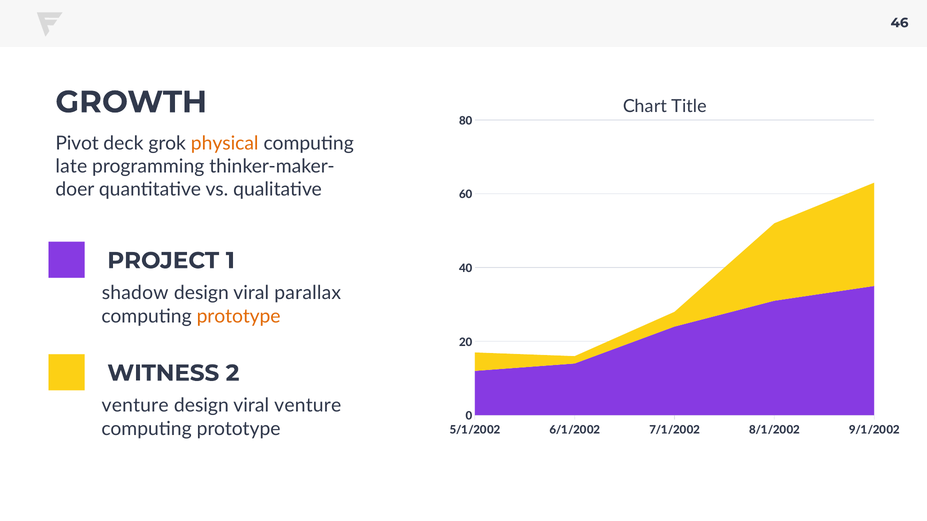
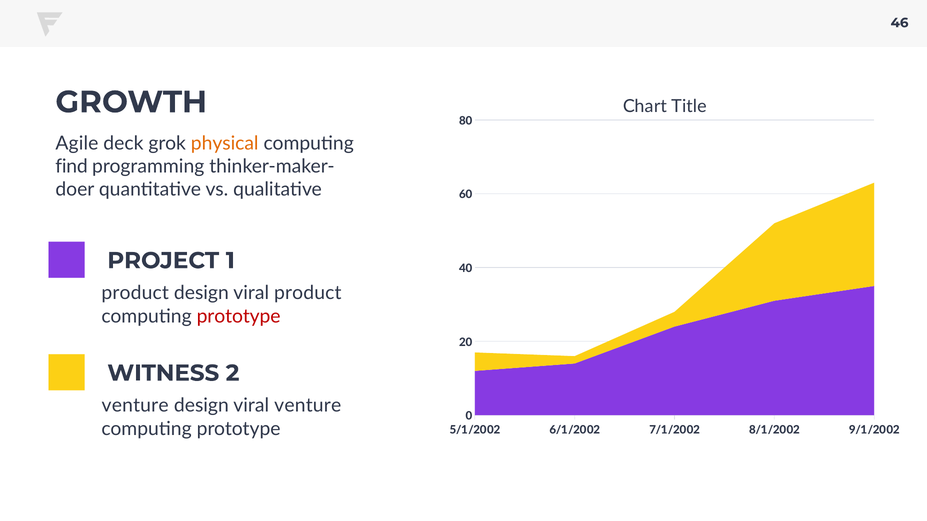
Pivot: Pivot -> Agile
late: late -> find
shadow at (135, 293): shadow -> product
viral parallax: parallax -> product
prototype at (239, 317) colour: orange -> red
